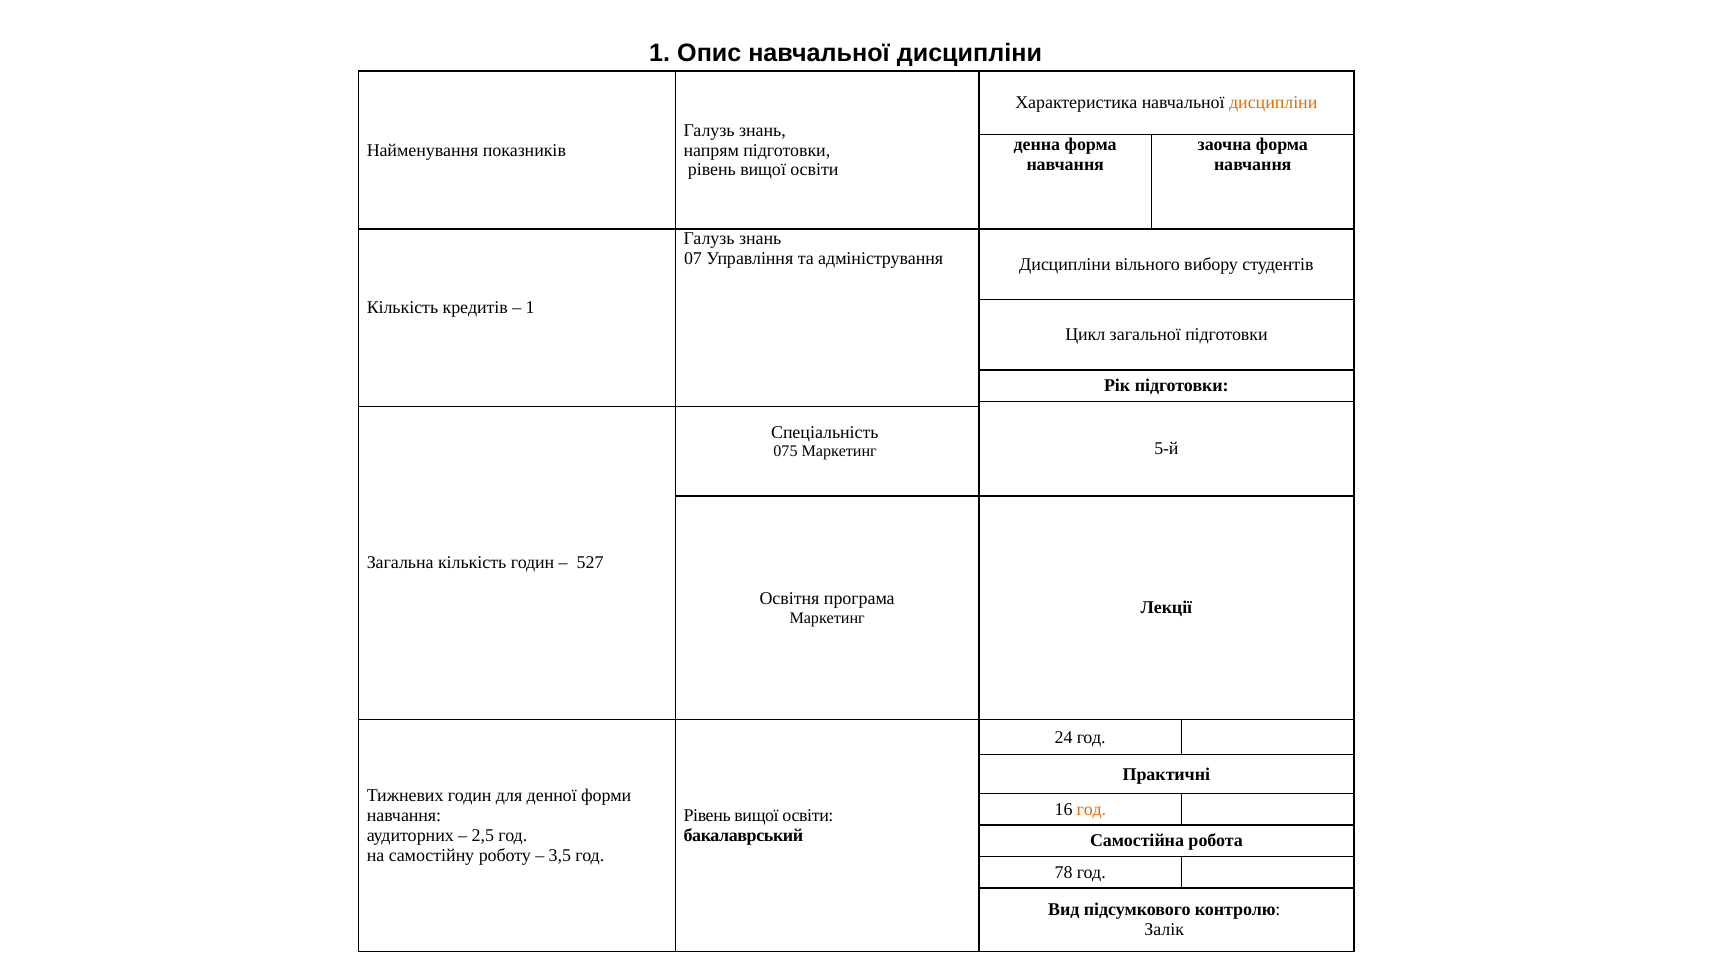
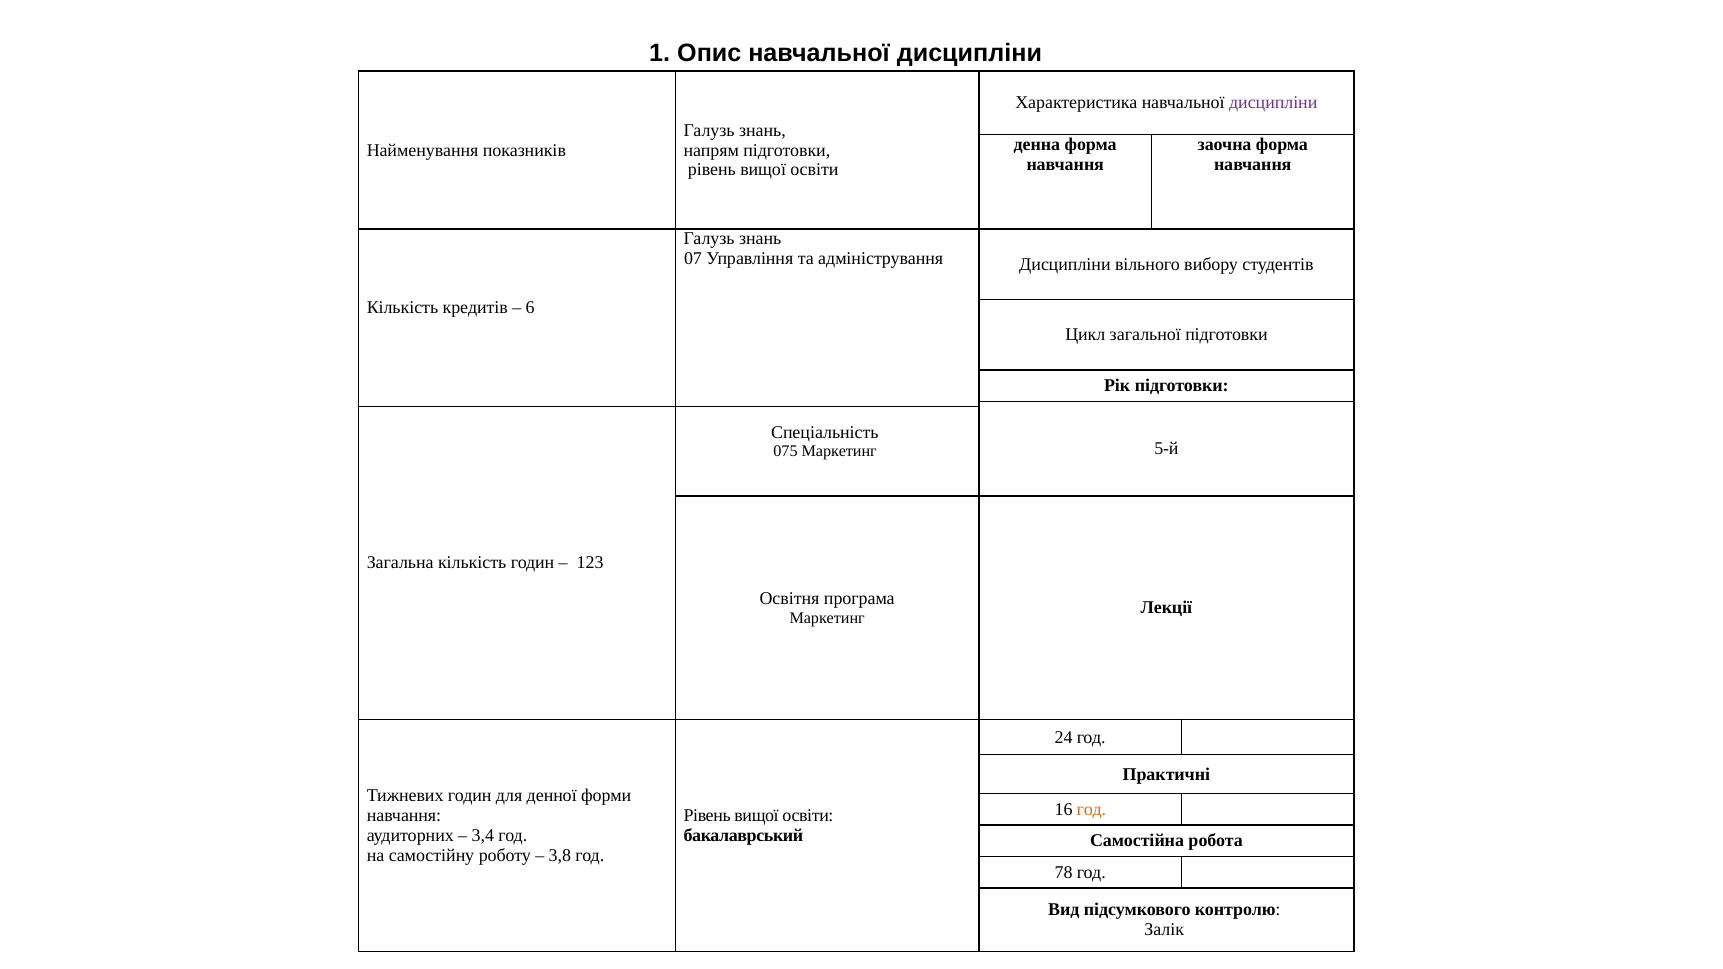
дисципліни at (1273, 103) colour: orange -> purple
1 at (530, 308): 1 -> 6
527: 527 -> 123
2,5: 2,5 -> 3,4
3,5: 3,5 -> 3,8
